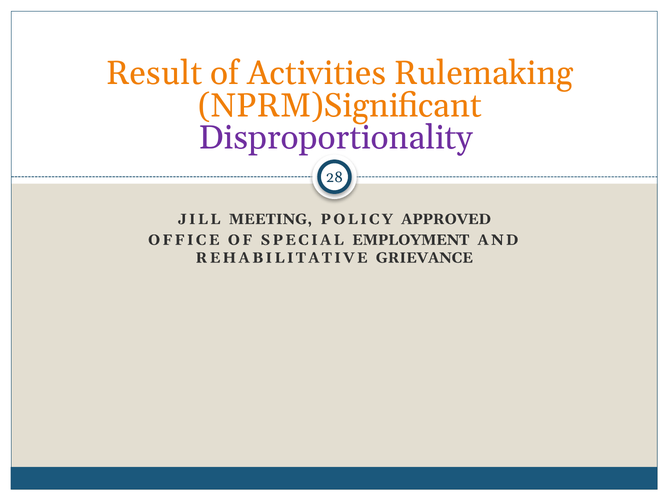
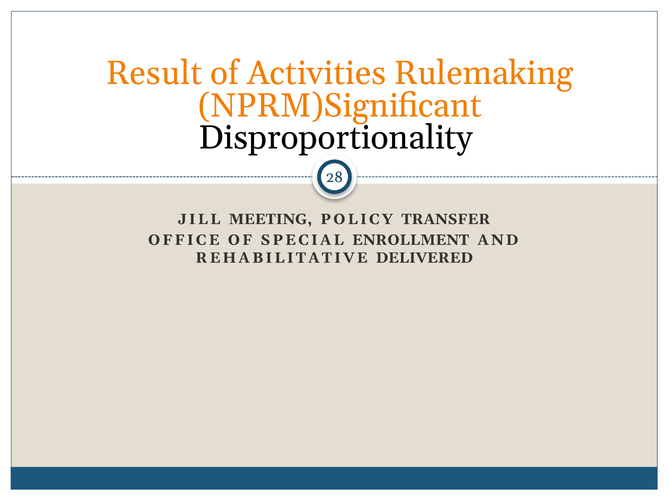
Disproportionality colour: purple -> black
APPROVED: APPROVED -> TRANSFER
EMPLOYMENT: EMPLOYMENT -> ENROLLMENT
GRIEVANCE: GRIEVANCE -> DELIVERED
